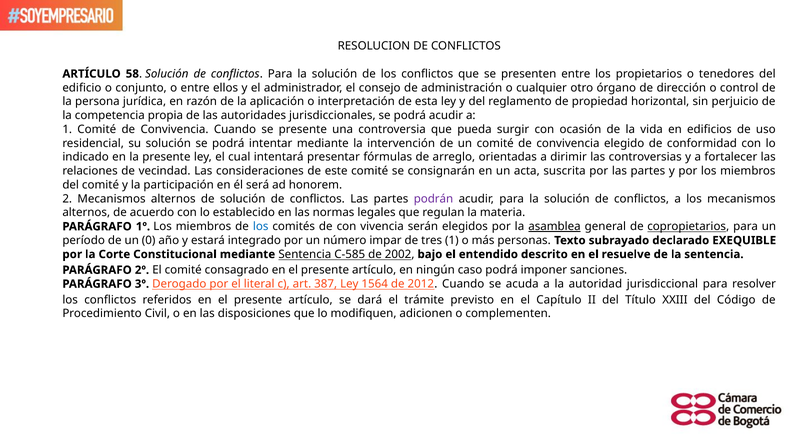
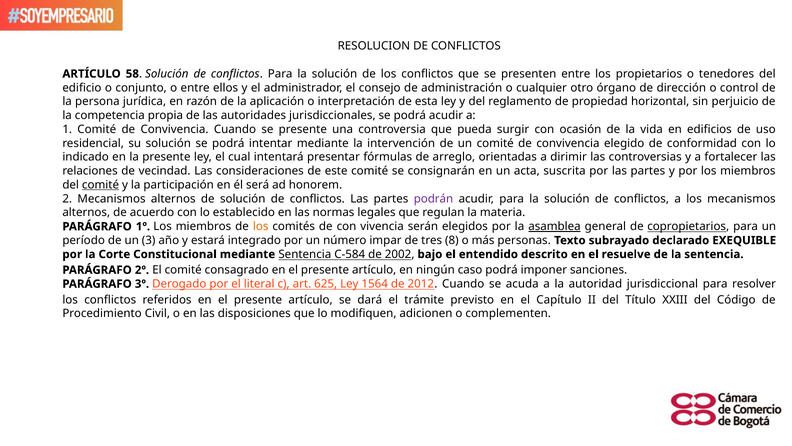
comité at (100, 185) underline: none -> present
los at (261, 226) colour: blue -> orange
0: 0 -> 3
tres 1: 1 -> 8
C-585: C-585 -> C-584
387: 387 -> 625
